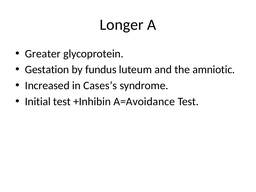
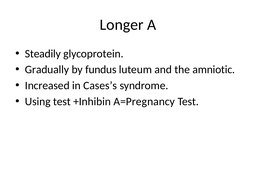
Greater: Greater -> Steadily
Gestation: Gestation -> Gradually
Initial: Initial -> Using
A=Avoidance: A=Avoidance -> A=Pregnancy
